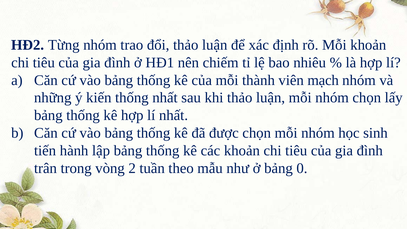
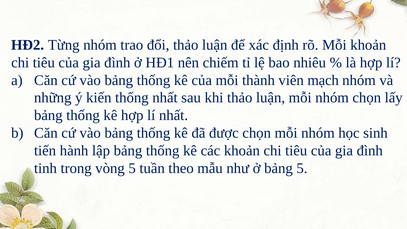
trân: trân -> tinh
vòng 2: 2 -> 5
bảng 0: 0 -> 5
